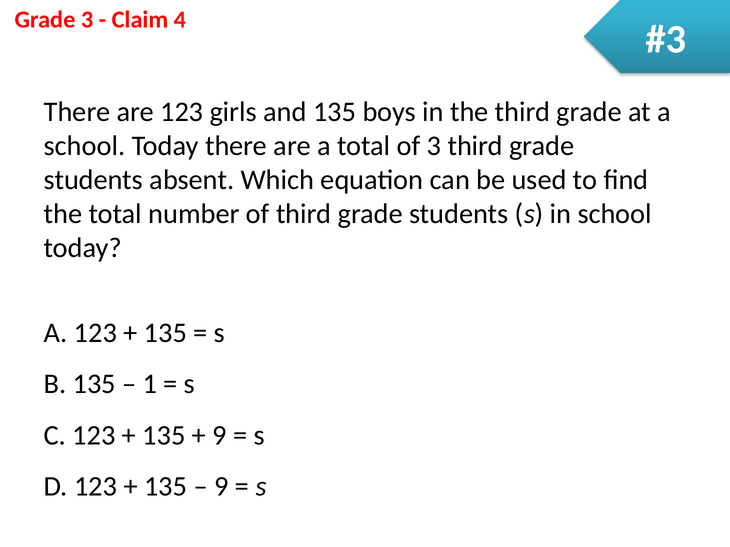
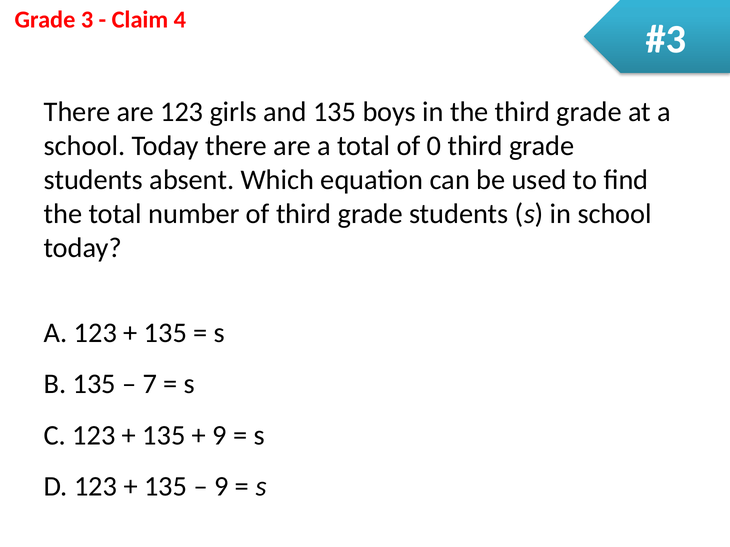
of 3: 3 -> 0
1: 1 -> 7
